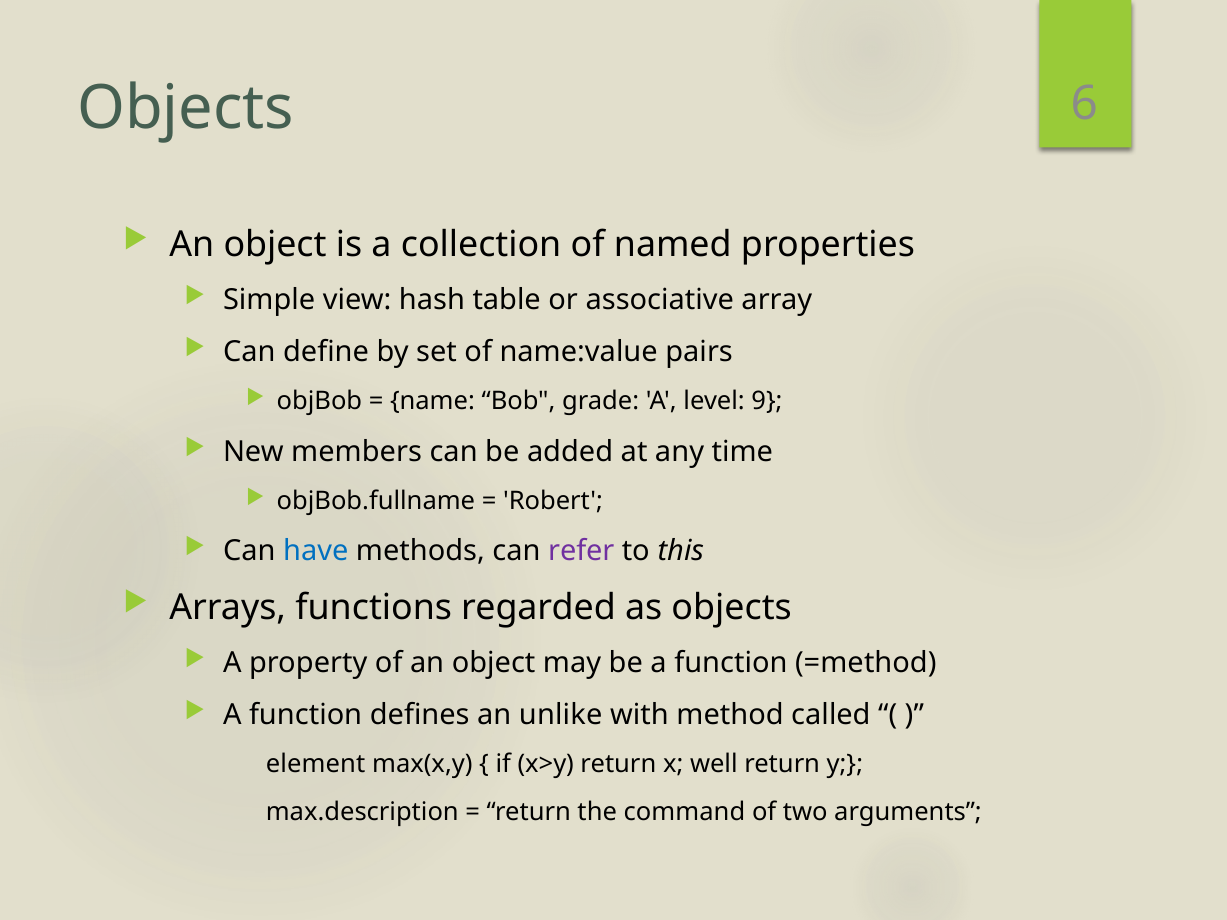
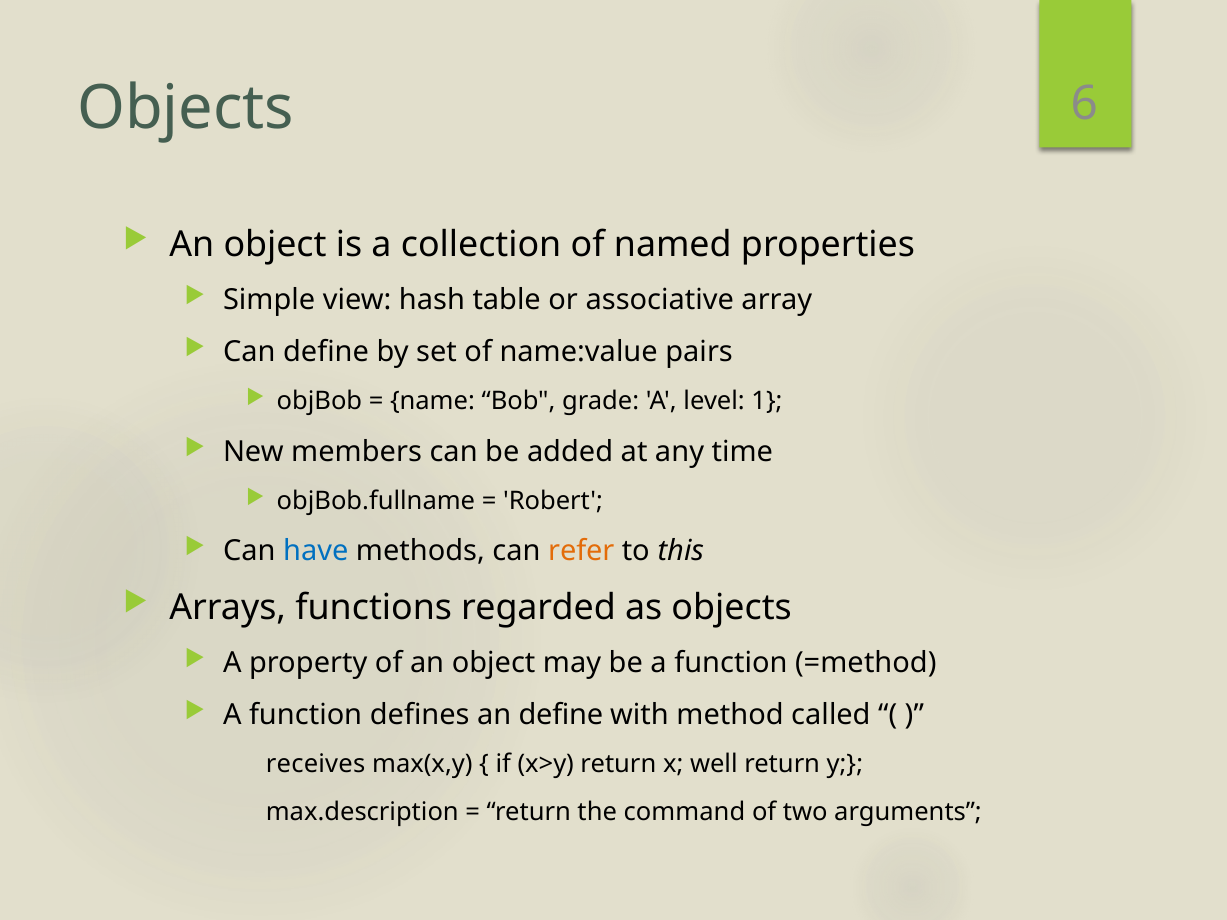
9: 9 -> 1
refer colour: purple -> orange
an unlike: unlike -> define
element: element -> receives
